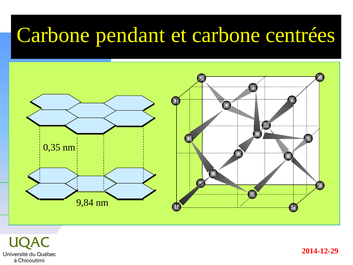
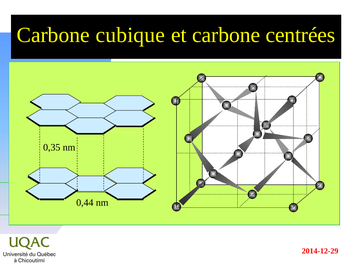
pendant: pendant -> cubique
9,84: 9,84 -> 0,44
